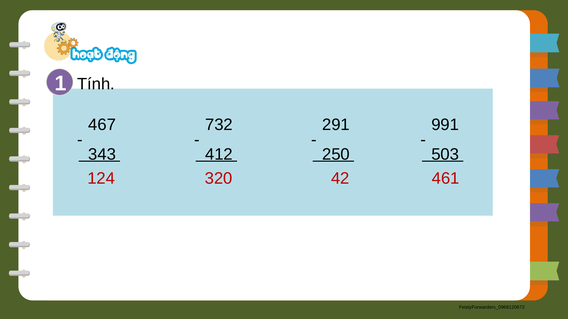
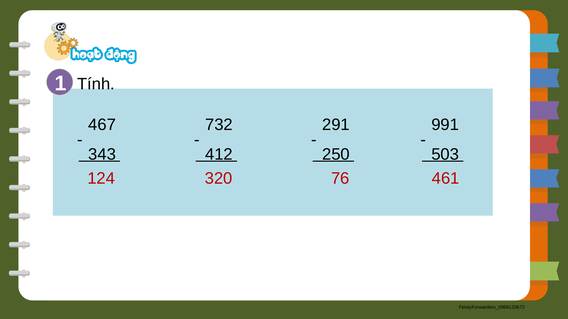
42: 42 -> 76
